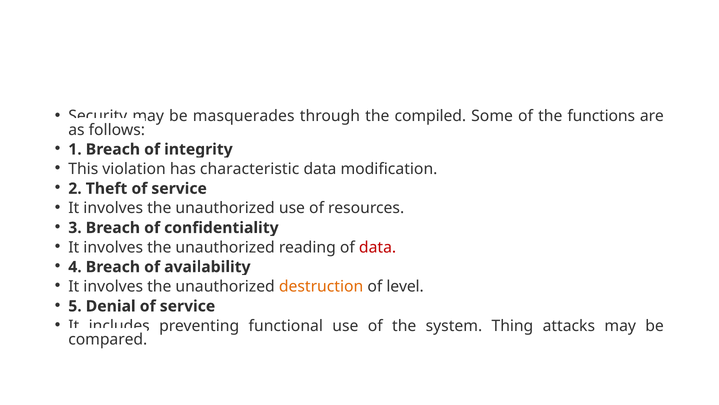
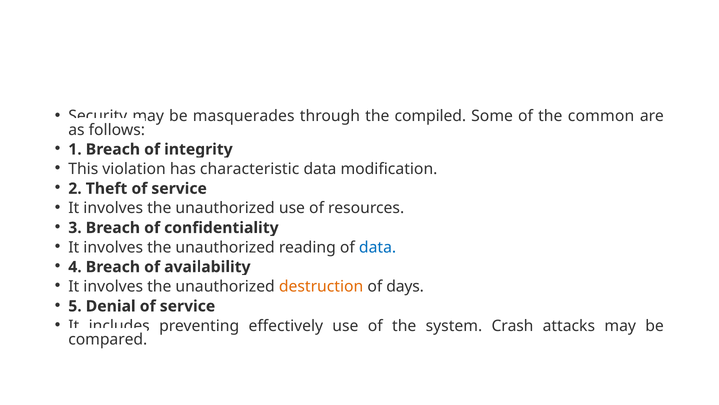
functions: functions -> common
data at (378, 247) colour: red -> blue
level: level -> days
functional: functional -> effectively
Thing: Thing -> Crash
